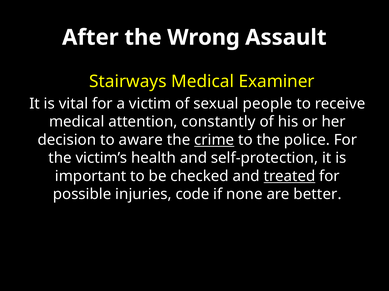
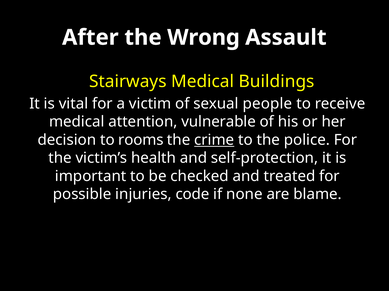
Examiner: Examiner -> Buildings
constantly: constantly -> vulnerable
aware: aware -> rooms
treated underline: present -> none
better: better -> blame
